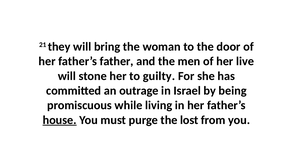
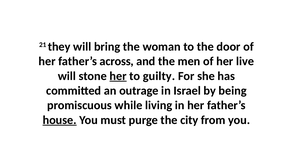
father: father -> across
her at (118, 76) underline: none -> present
lost: lost -> city
